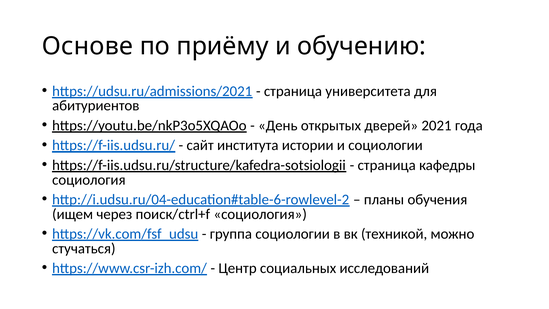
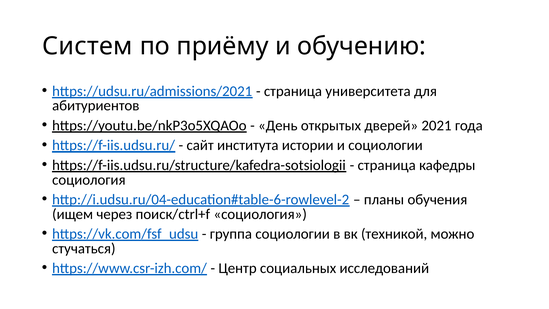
Основе: Основе -> Систем
